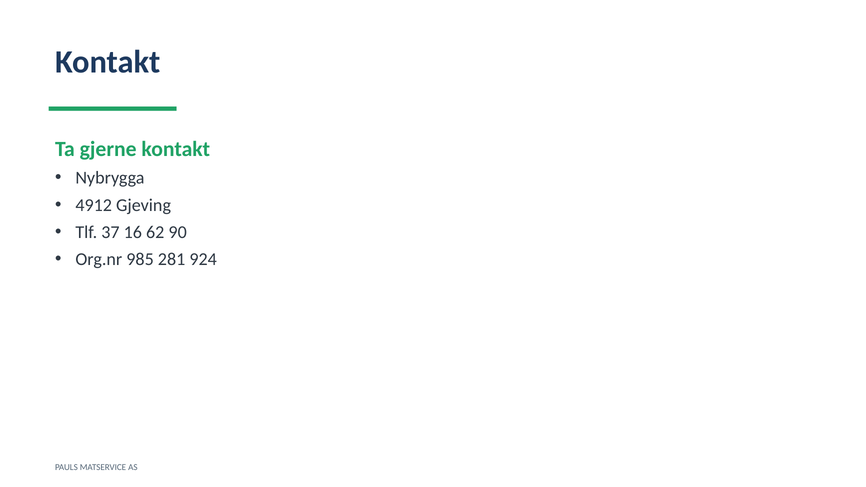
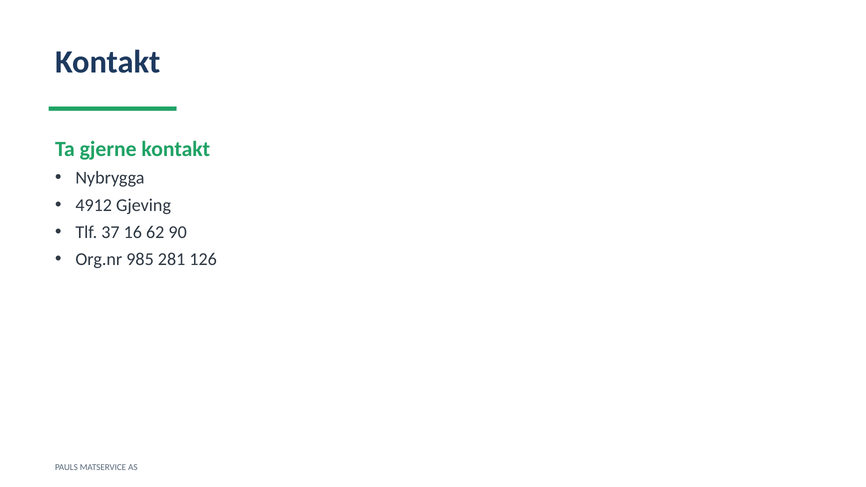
924: 924 -> 126
